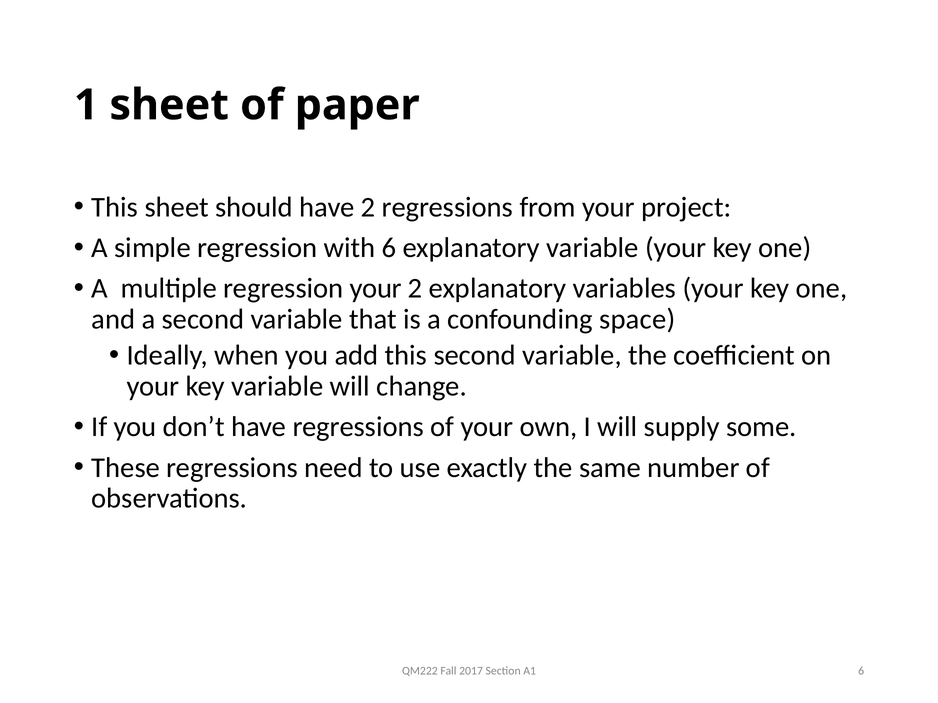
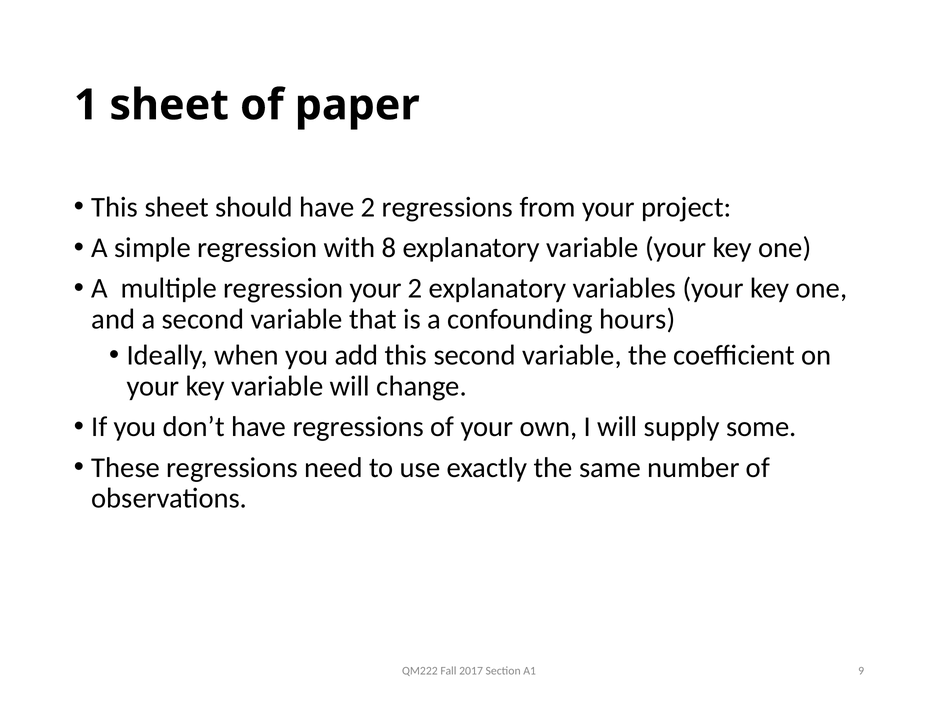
with 6: 6 -> 8
space: space -> hours
A1 6: 6 -> 9
